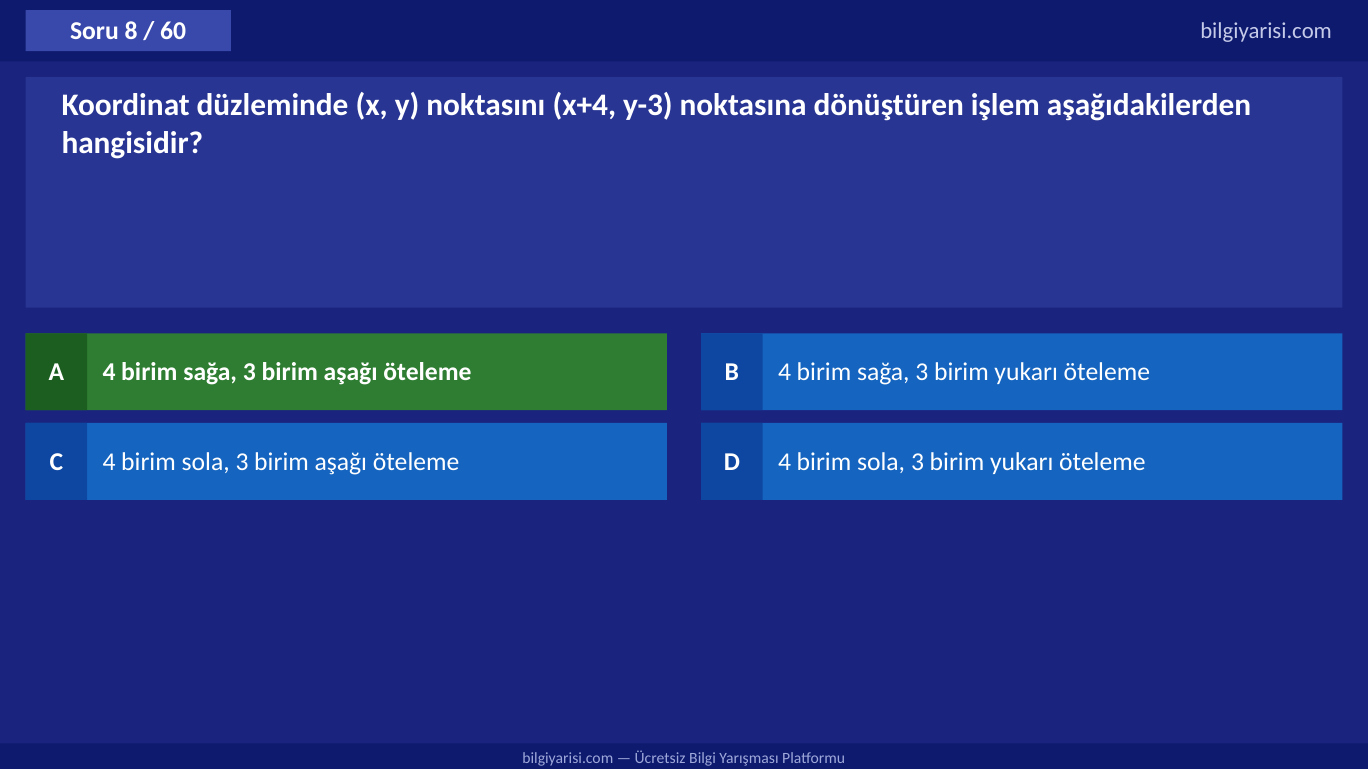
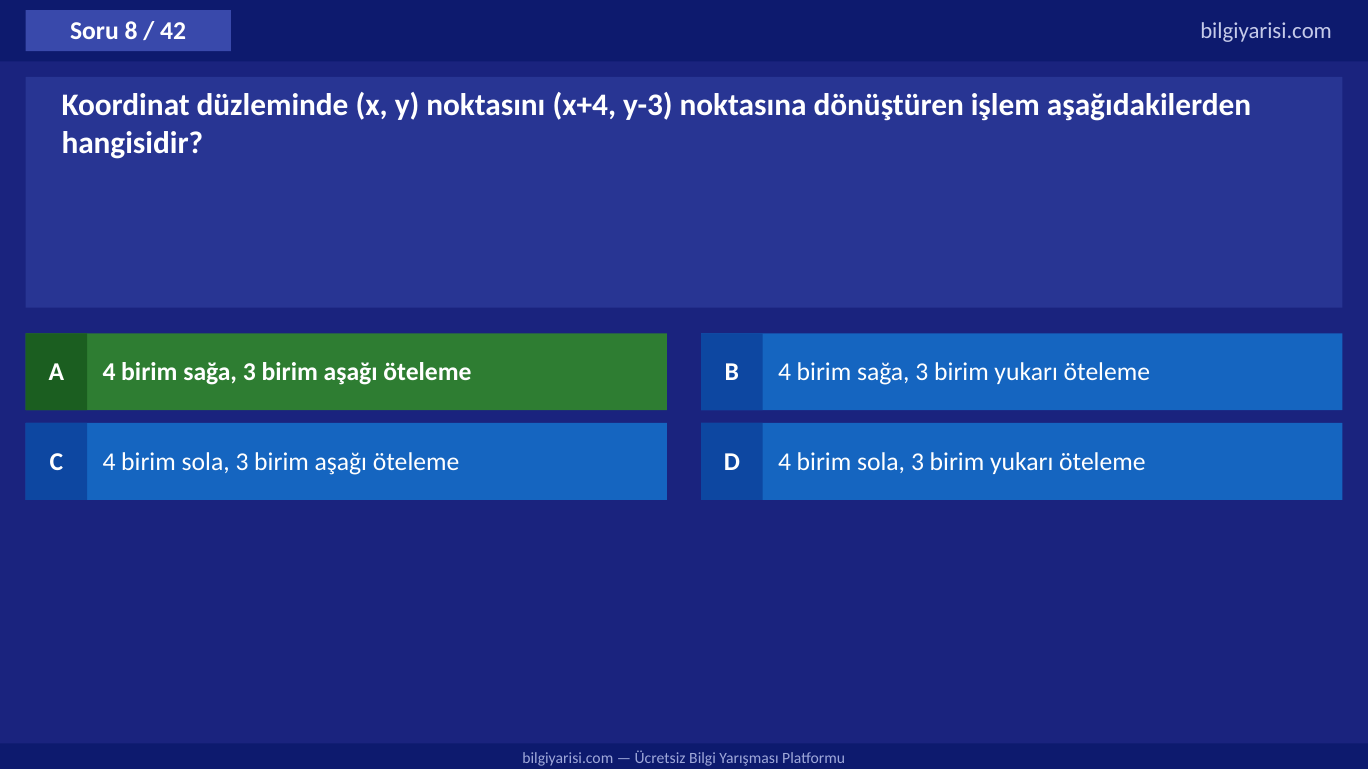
60: 60 -> 42
